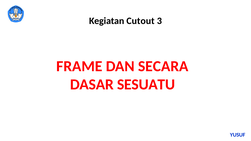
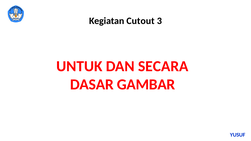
FRAME: FRAME -> UNTUK
SESUATU: SESUATU -> GAMBAR
